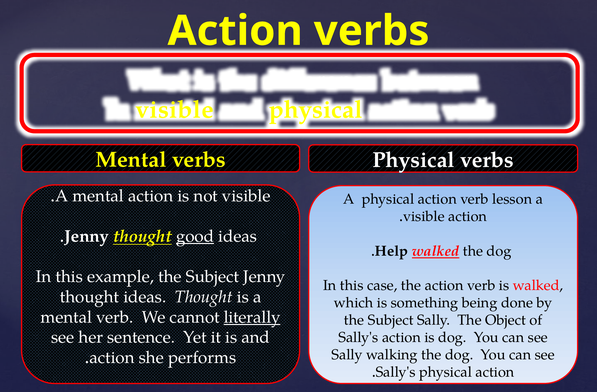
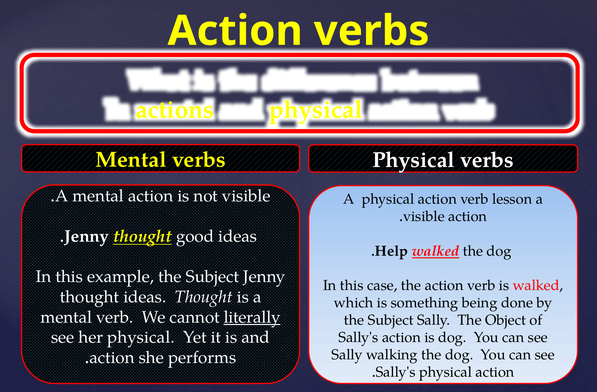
visible at (175, 110): visible -> actions
good underline: present -> none
her sentence: sentence -> physical
